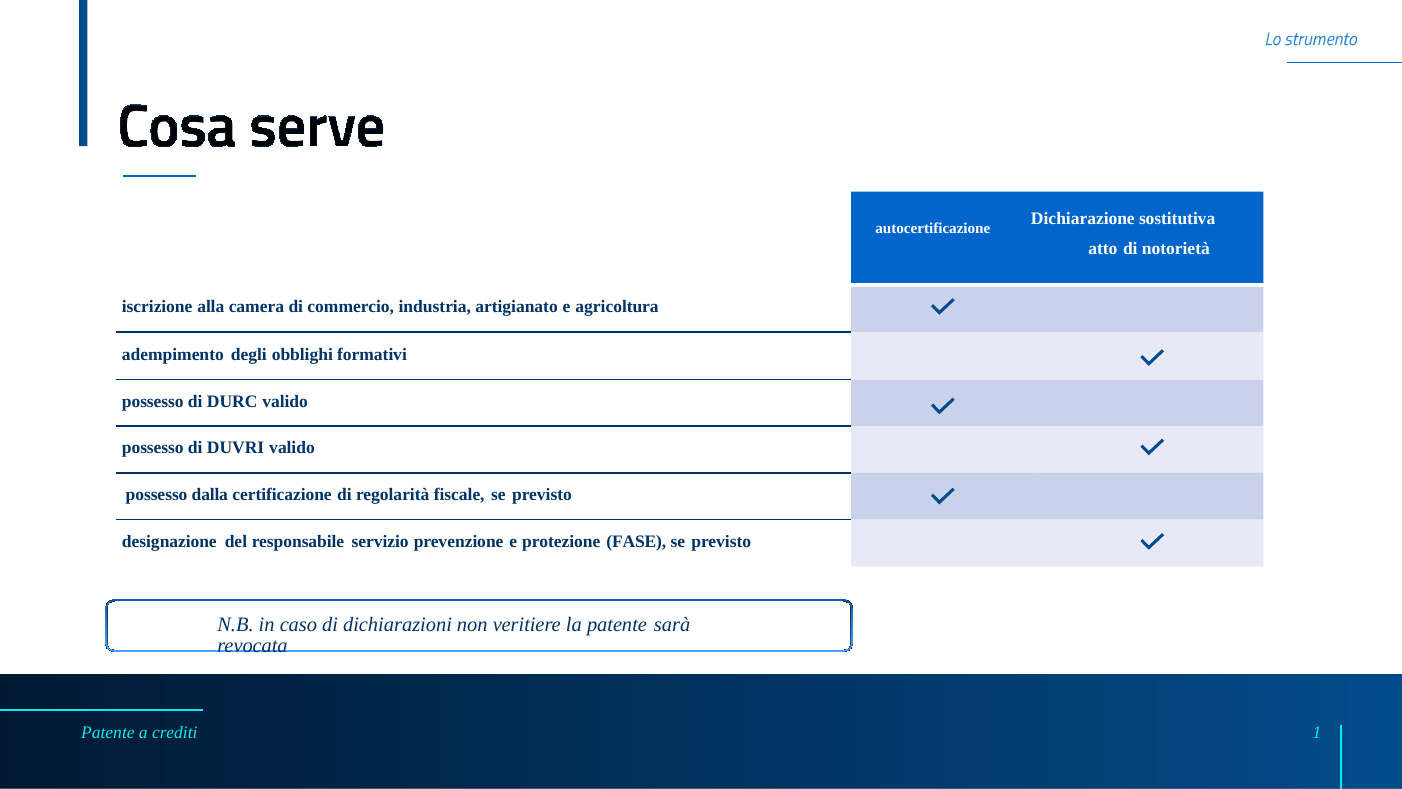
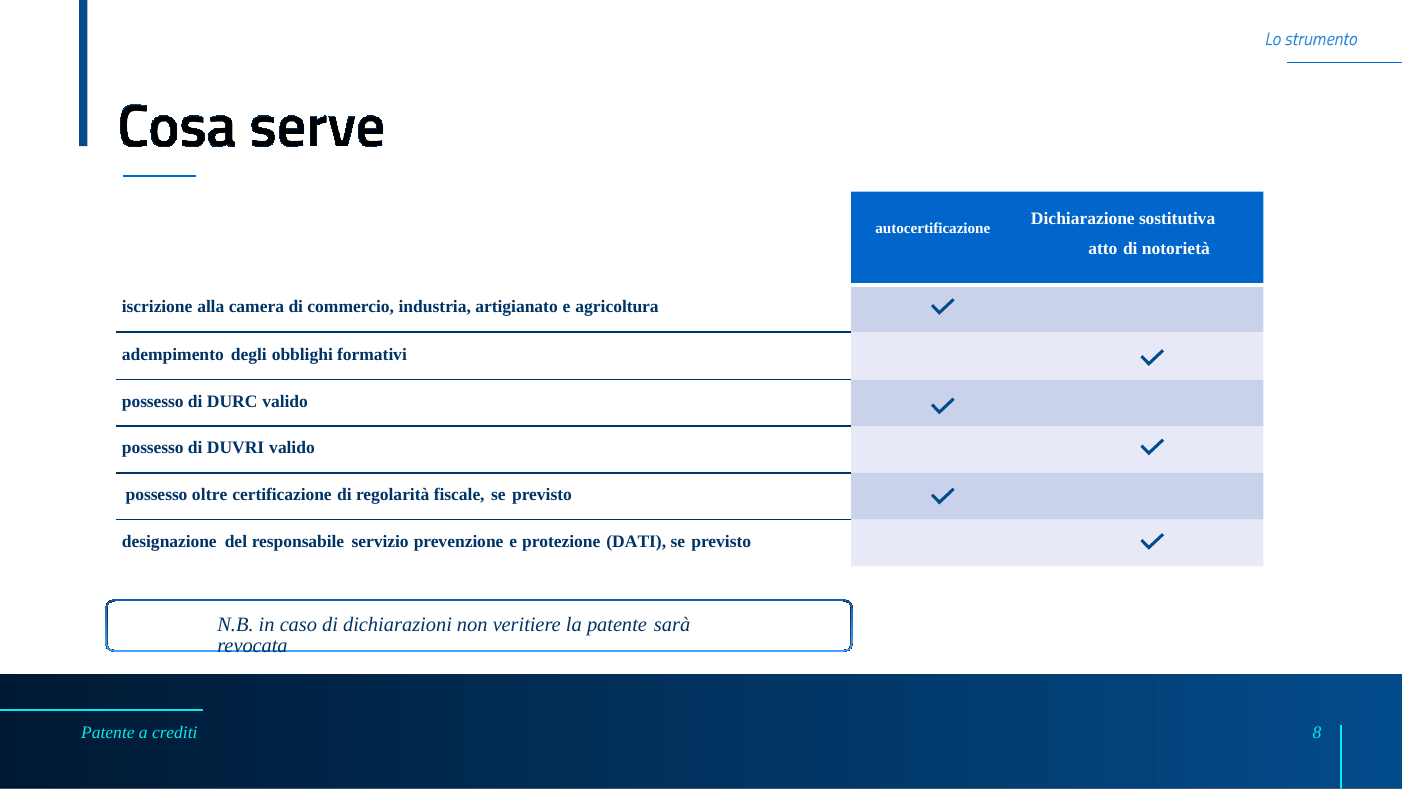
dalla: dalla -> oltre
FASE: FASE -> DATI
1: 1 -> 8
